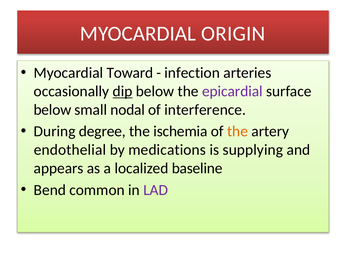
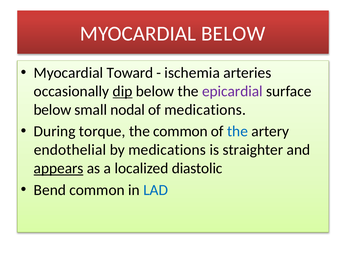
MYOCARDIAL ORIGIN: ORIGIN -> BELOW
infection: infection -> ischemia
of interference: interference -> medications
degree: degree -> torque
the ischemia: ischemia -> common
the at (238, 131) colour: orange -> blue
supplying: supplying -> straighter
appears underline: none -> present
baseline: baseline -> diastolic
LAD colour: purple -> blue
